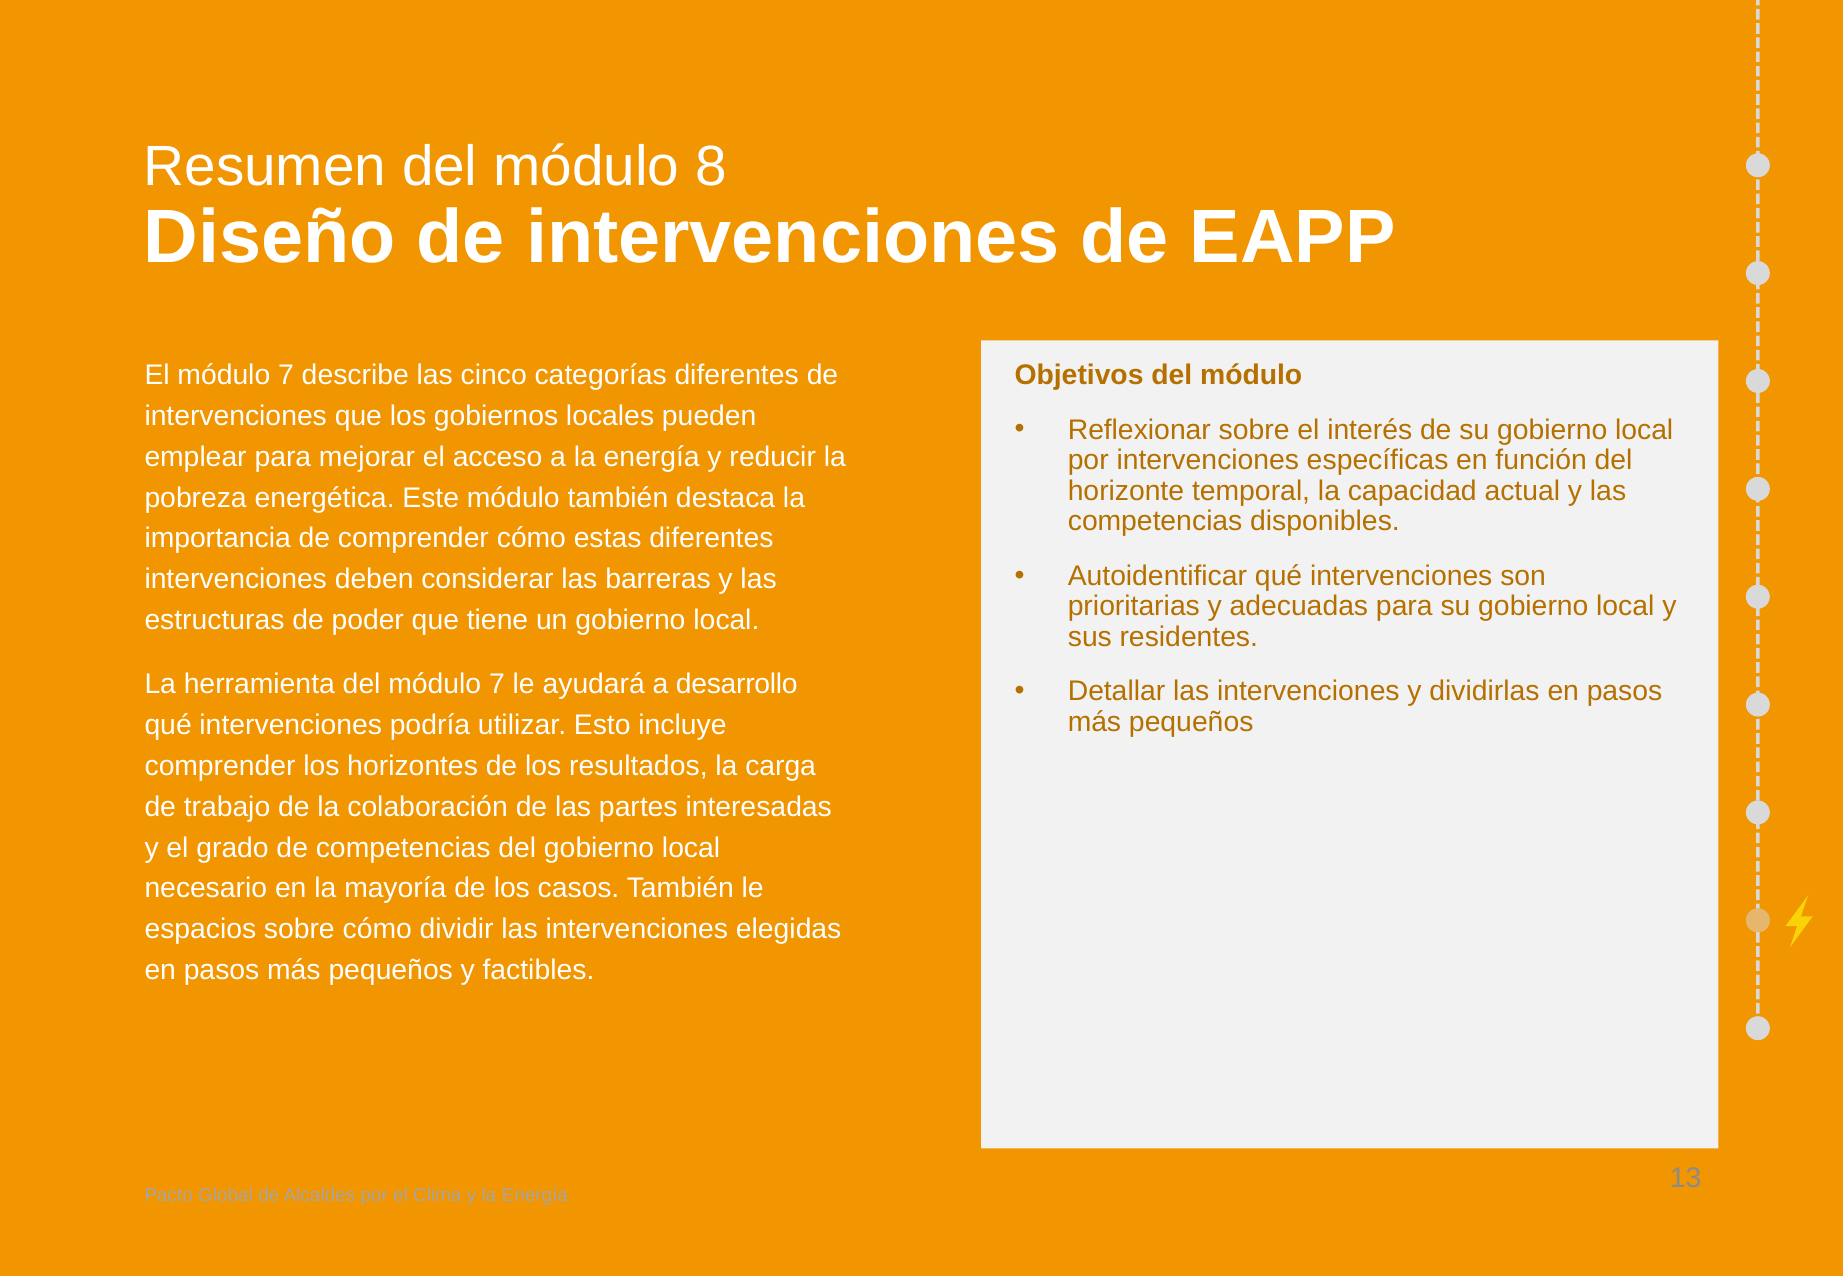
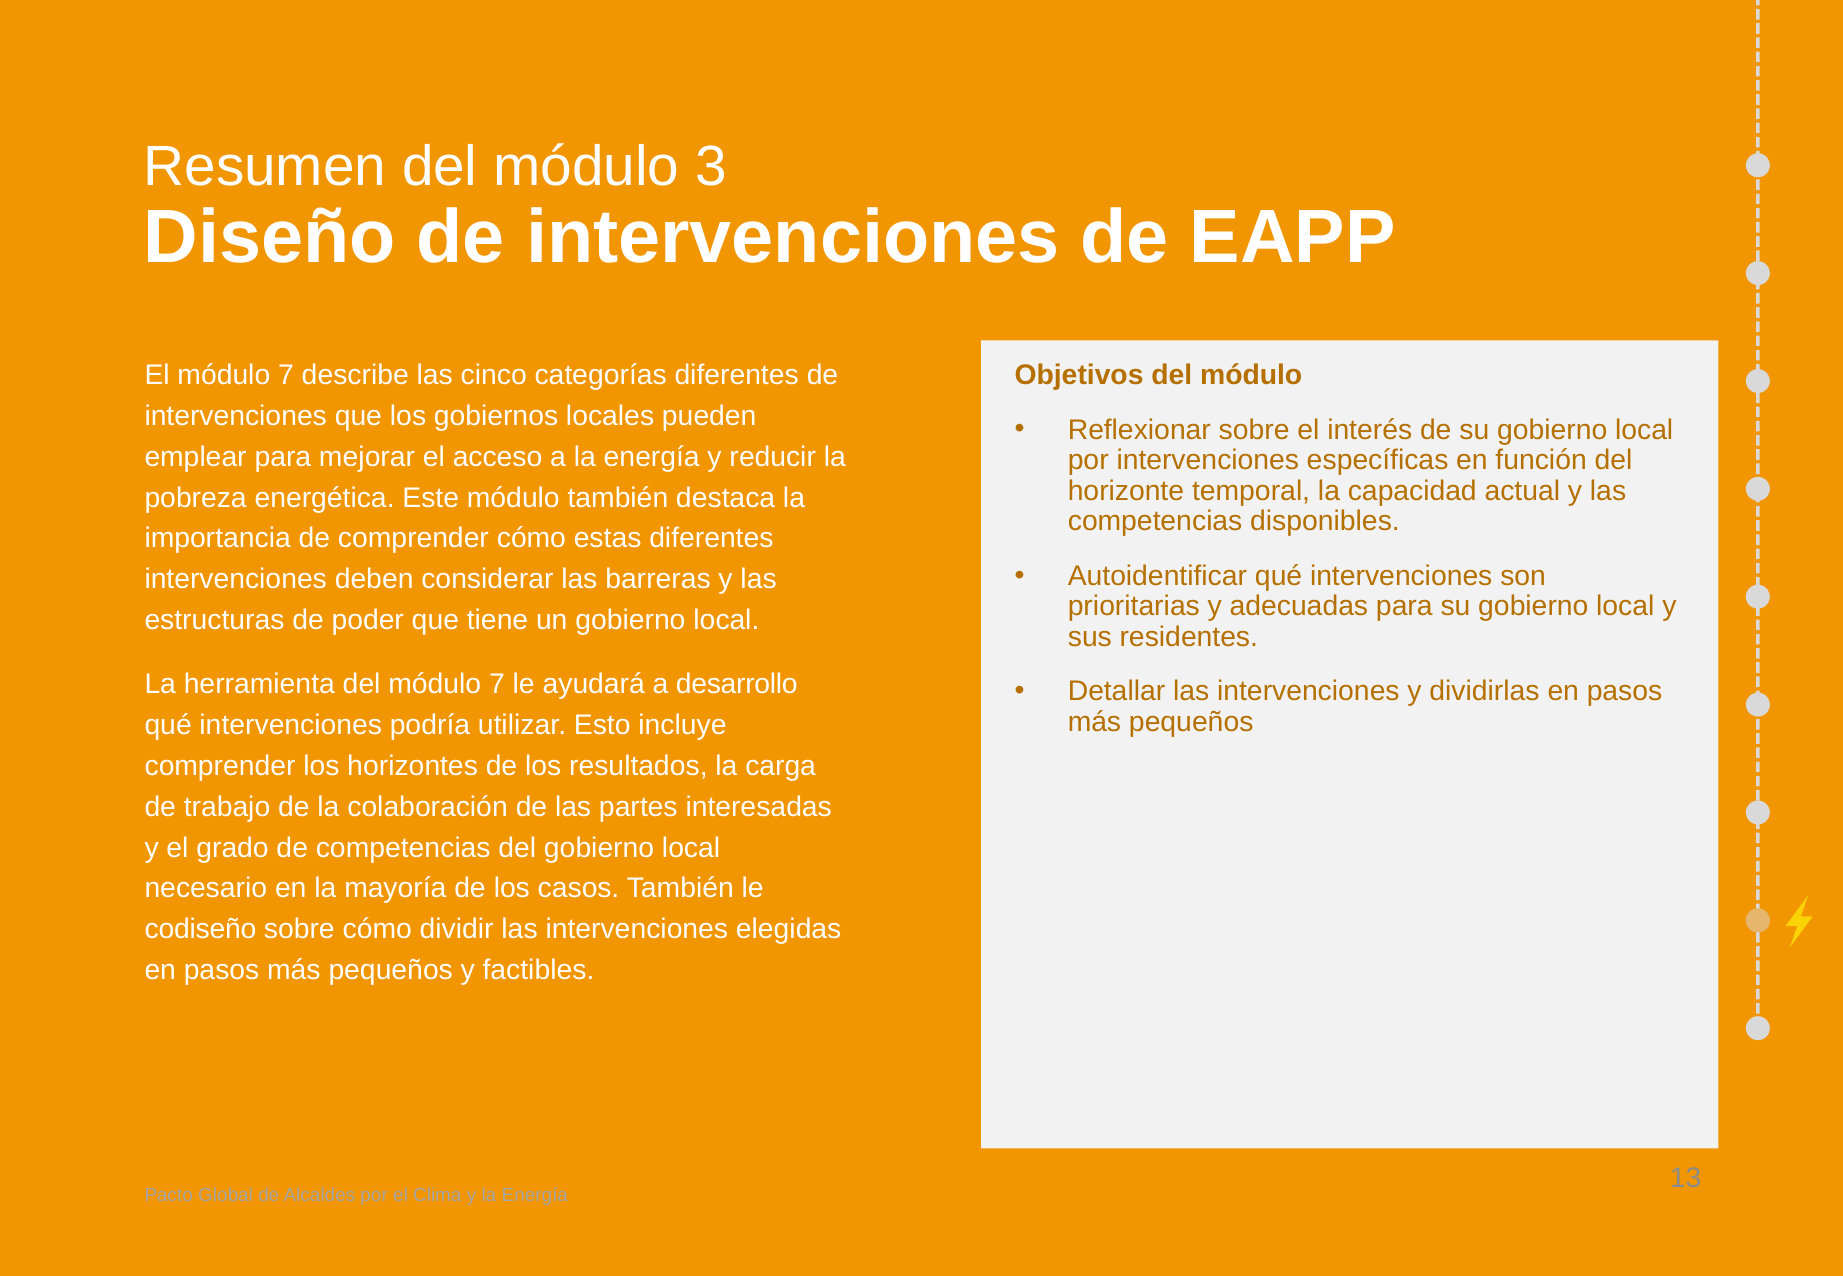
8: 8 -> 3
espacios: espacios -> codiseño
